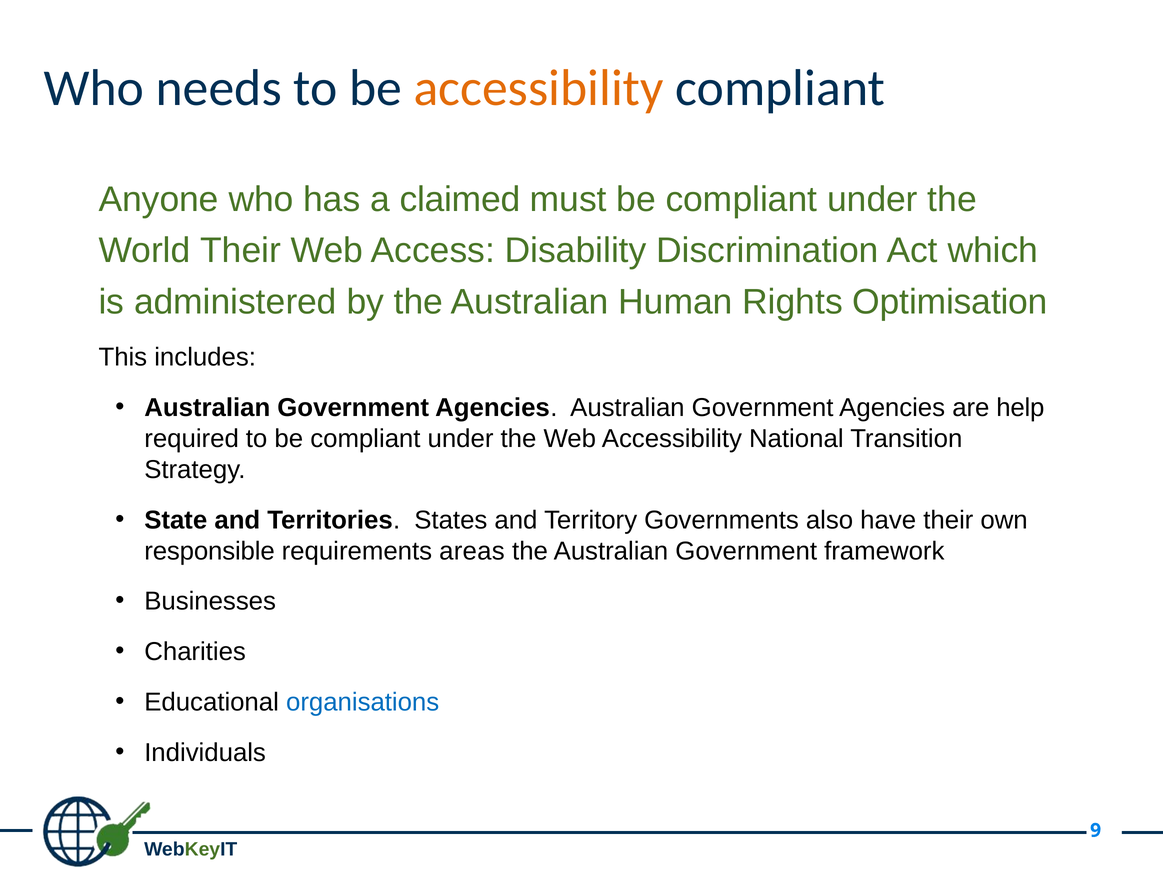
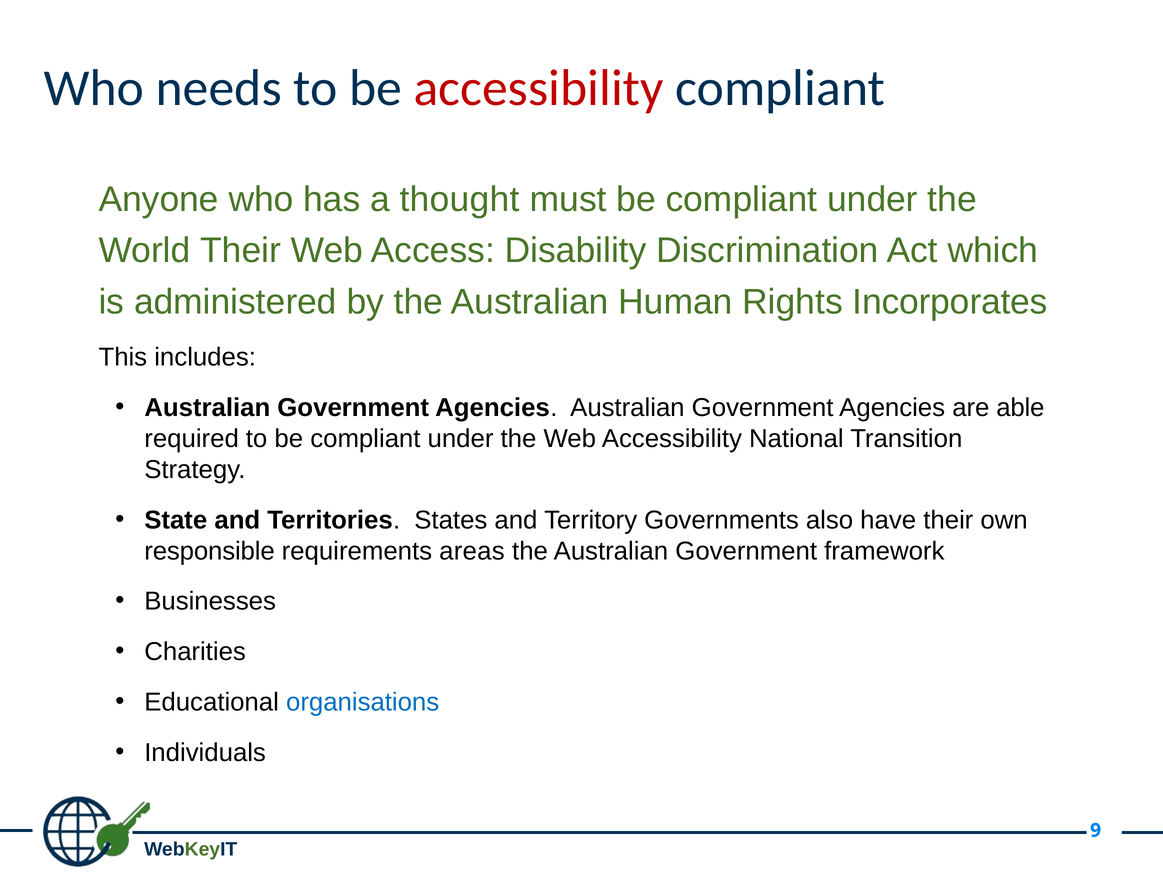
accessibility at (539, 88) colour: orange -> red
claimed: claimed -> thought
Optimisation: Optimisation -> Incorporates
help: help -> able
